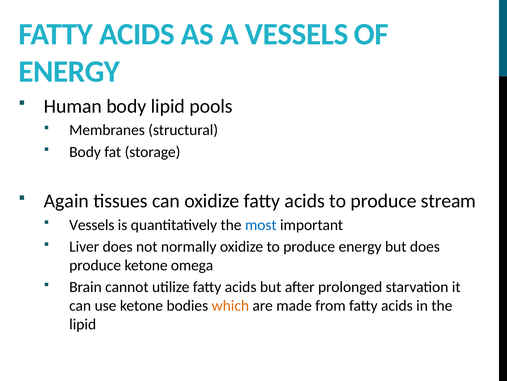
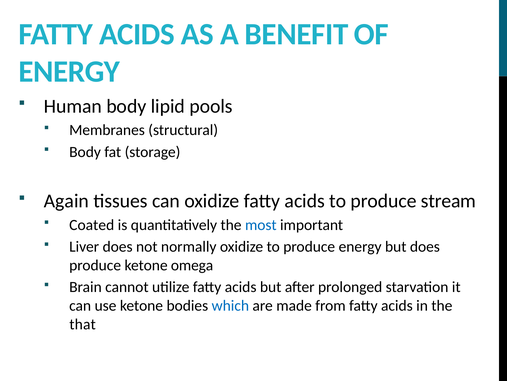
A VESSELS: VESSELS -> BENEFIT
Vessels at (92, 225): Vessels -> Coated
which colour: orange -> blue
lipid at (83, 324): lipid -> that
